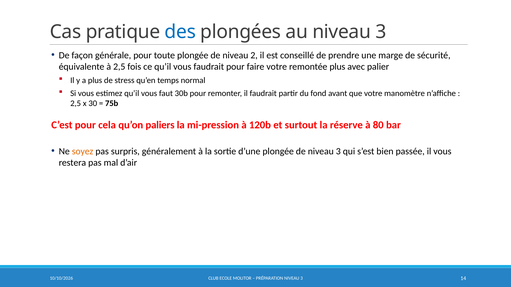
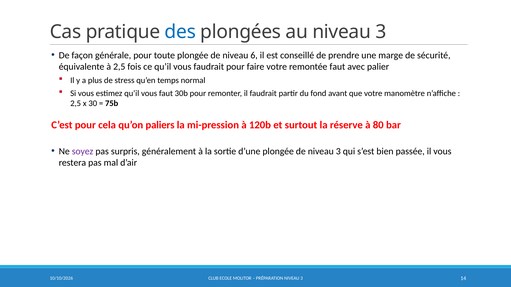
2: 2 -> 6
remontée plus: plus -> faut
soyez colour: orange -> purple
